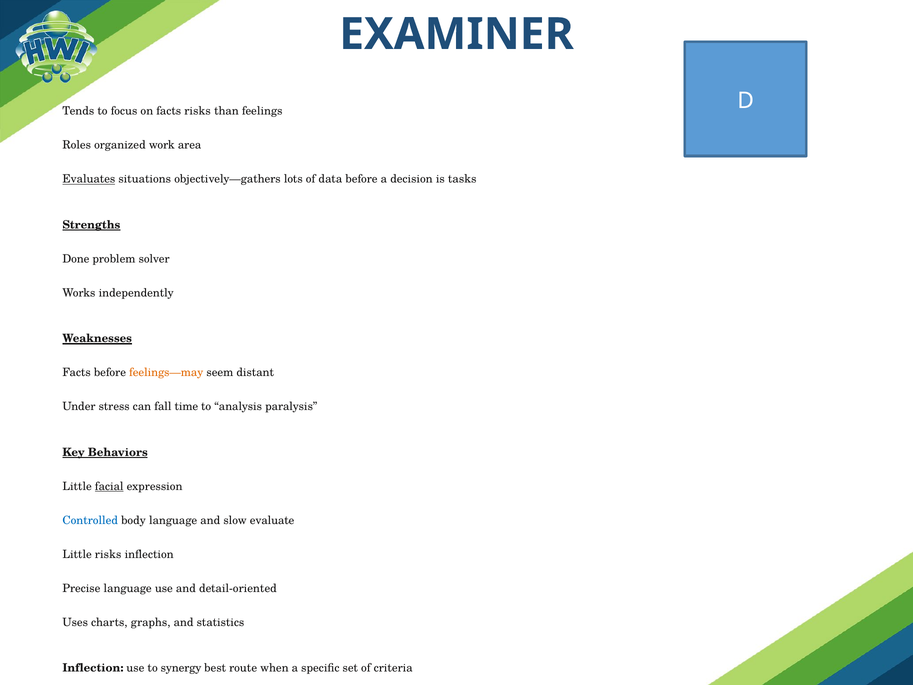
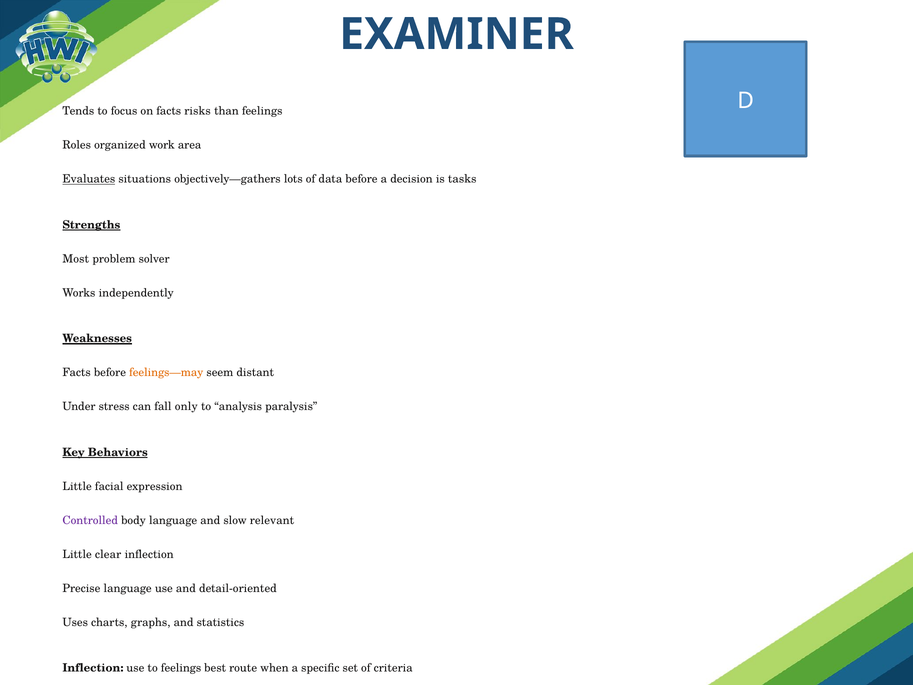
Done: Done -> Most
time: time -> only
facial underline: present -> none
Controlled colour: blue -> purple
evaluate: evaluate -> relevant
Little risks: risks -> clear
to synergy: synergy -> feelings
